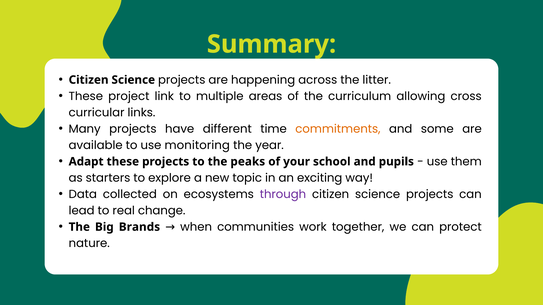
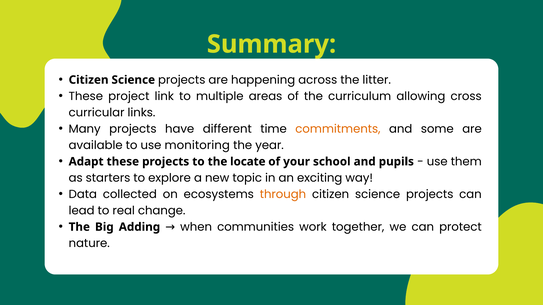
peaks: peaks -> locate
through colour: purple -> orange
Brands: Brands -> Adding
